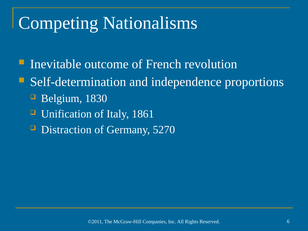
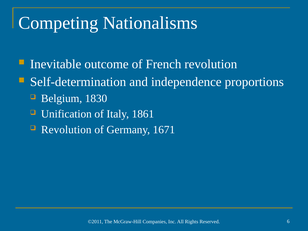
Distraction at (66, 130): Distraction -> Revolution
5270: 5270 -> 1671
